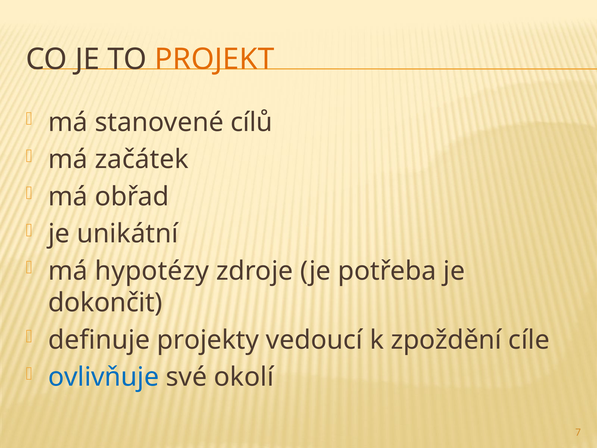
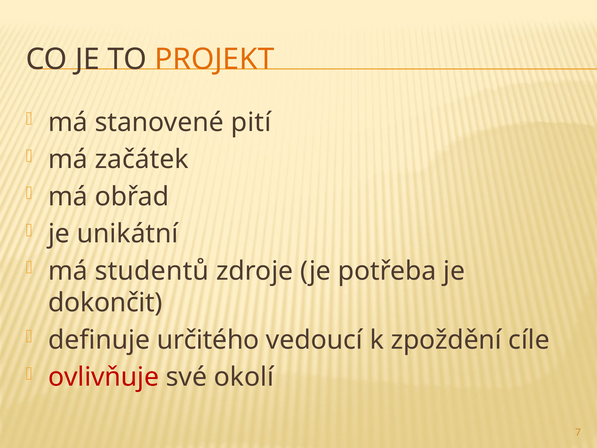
cílů: cílů -> pití
hypotézy: hypotézy -> studentů
projekty: projekty -> určitého
ovlivňuje colour: blue -> red
